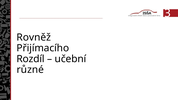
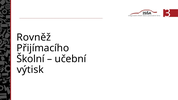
Rozdíl: Rozdíl -> Školní
různé: různé -> výtisk
